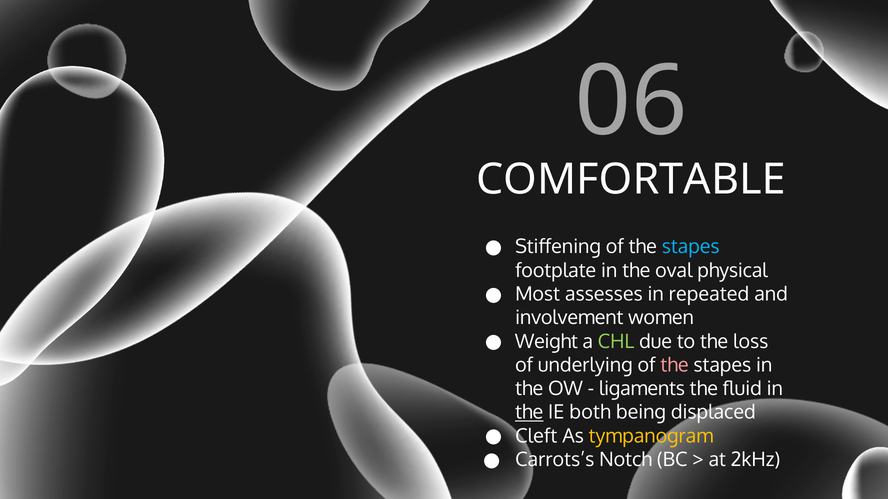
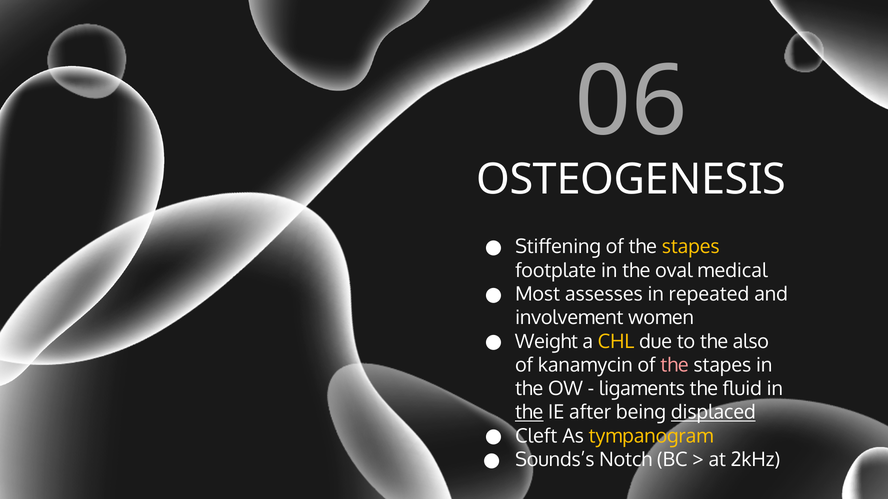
COMFORTABLE: COMFORTABLE -> OSTEOGENESIS
stapes at (691, 247) colour: light blue -> yellow
physical: physical -> medical
CHL colour: light green -> yellow
loss: loss -> also
underlying: underlying -> kanamycin
both: both -> after
displaced underline: none -> present
Carrots’s: Carrots’s -> Sounds’s
